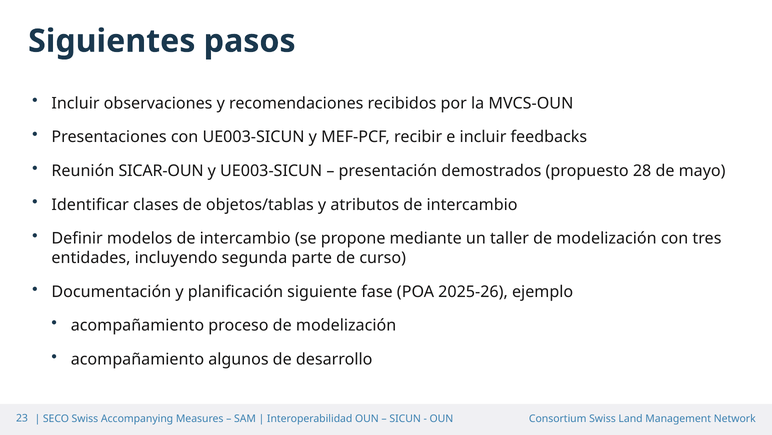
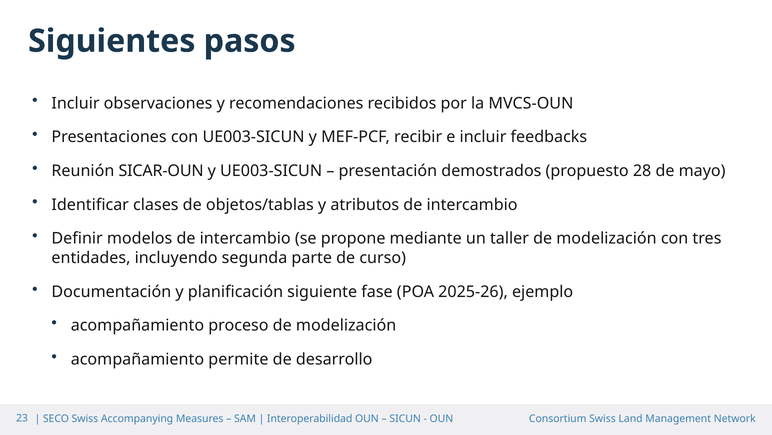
algunos: algunos -> permite
